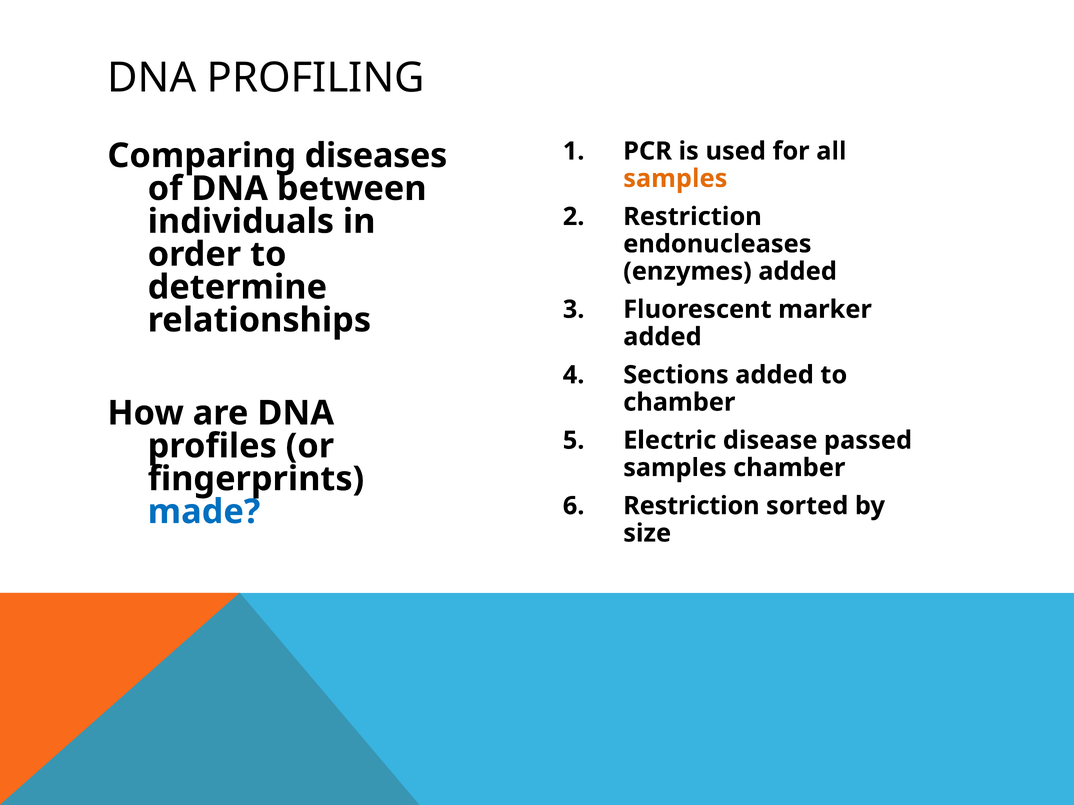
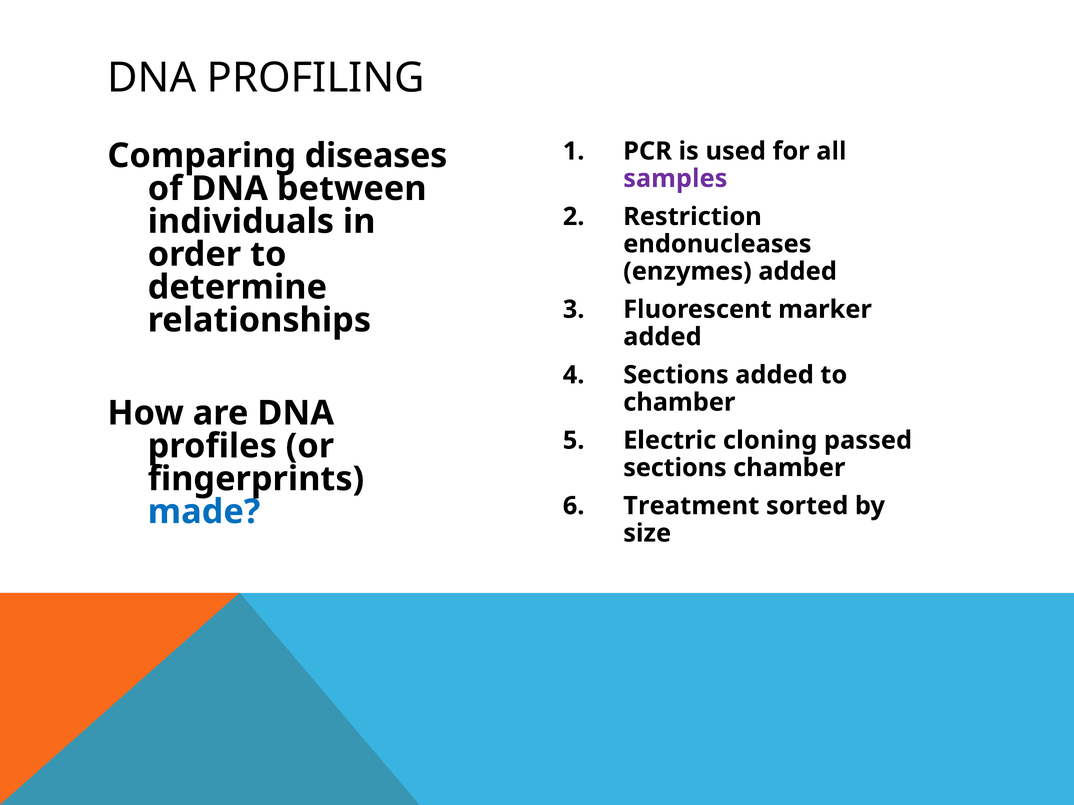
samples at (675, 179) colour: orange -> purple
disease: disease -> cloning
samples at (675, 468): samples -> sections
Restriction at (691, 506): Restriction -> Treatment
